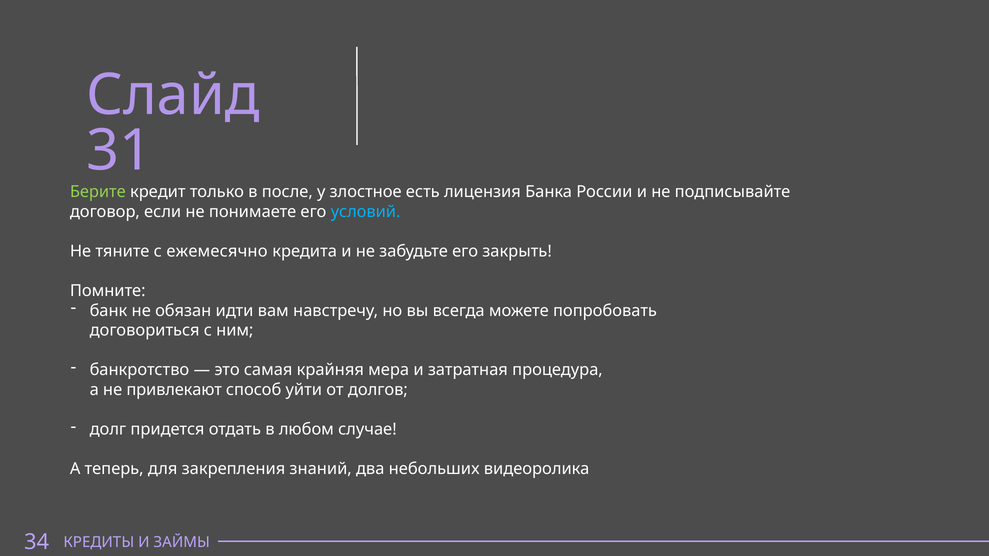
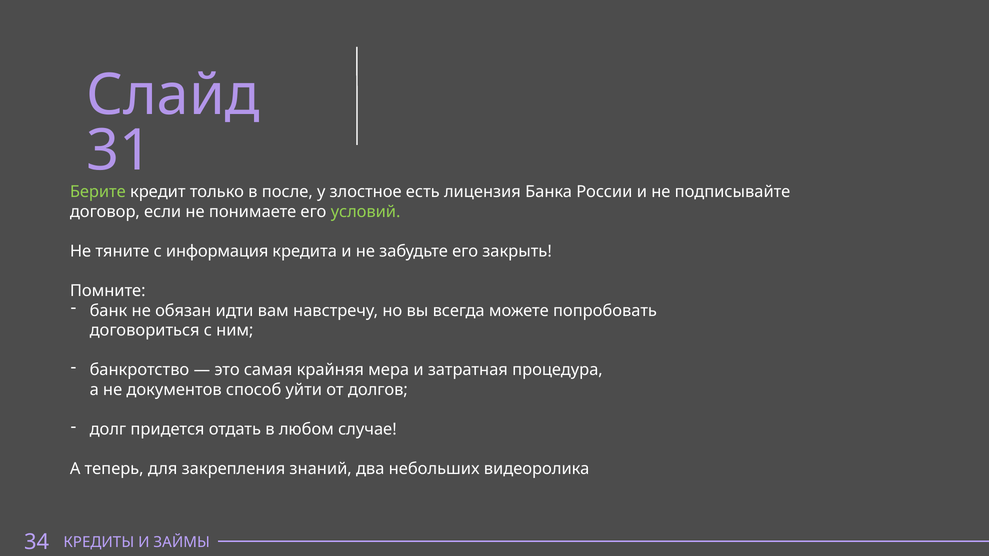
условий colour: light blue -> light green
ежемесячно: ежемесячно -> информация
привлекают: привлекают -> документов
